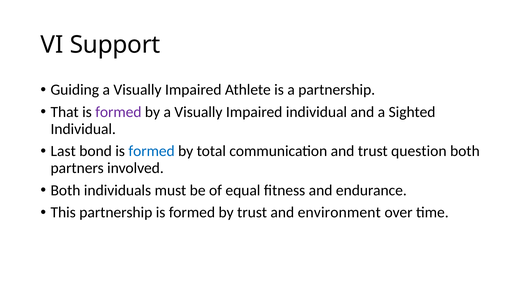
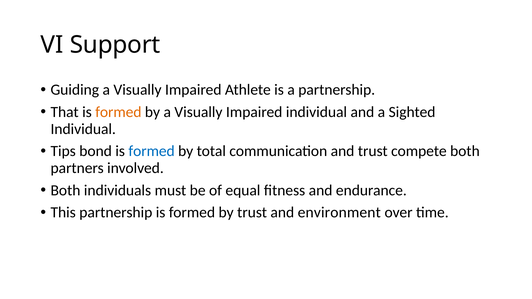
formed at (118, 112) colour: purple -> orange
Last: Last -> Tips
question: question -> compete
